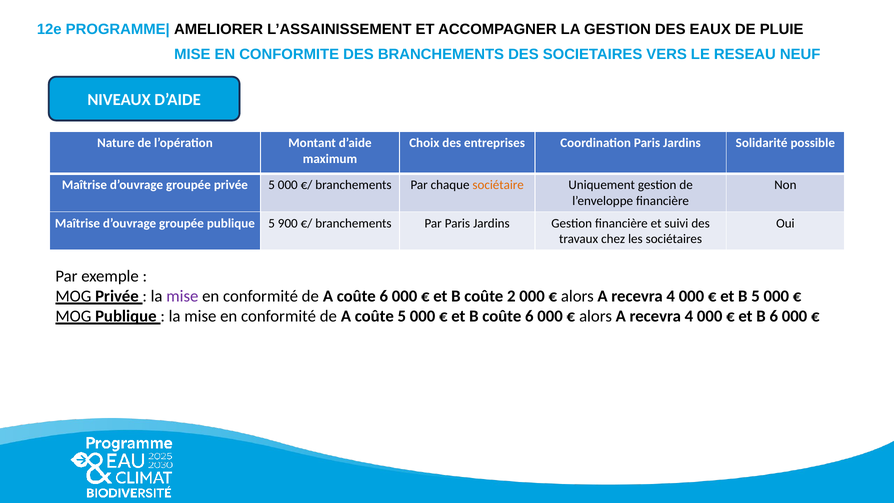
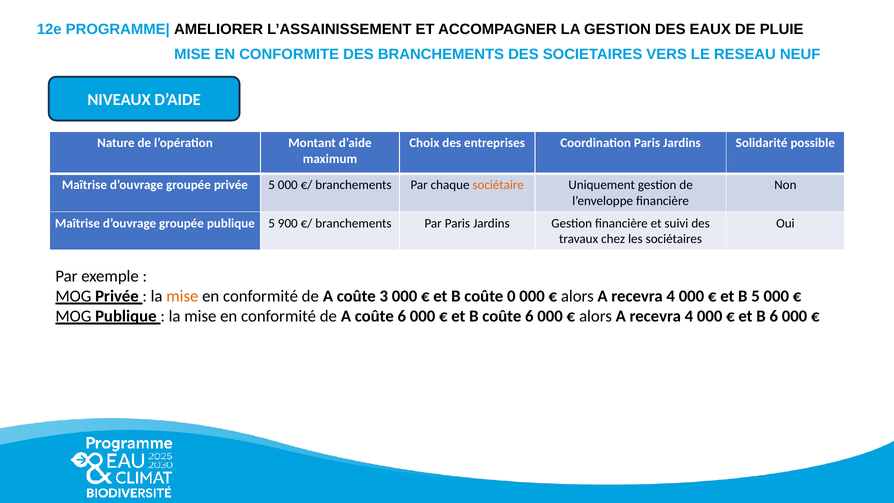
mise at (182, 296) colour: purple -> orange
A coûte 6: 6 -> 3
2: 2 -> 0
A coûte 5: 5 -> 6
